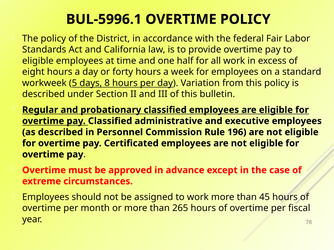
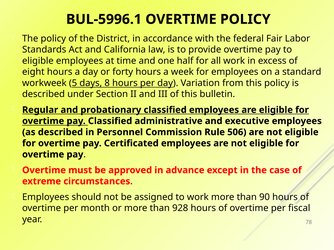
196: 196 -> 506
45: 45 -> 90
265: 265 -> 928
